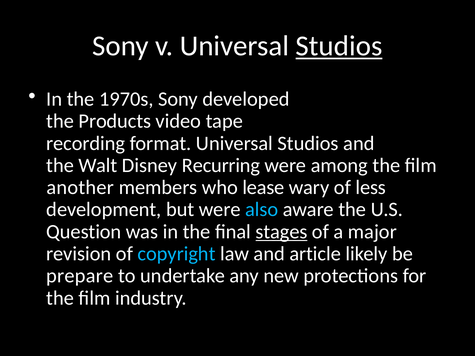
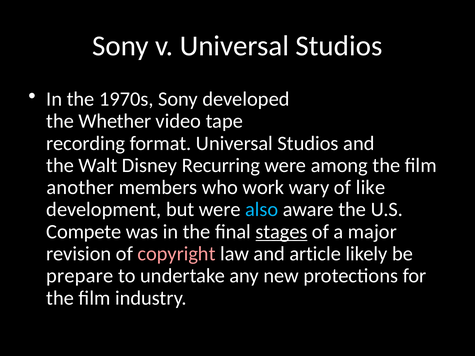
Studios at (339, 46) underline: present -> none
Products: Products -> Whether
lease: lease -> work
less: less -> like
Question: Question -> Compete
copyright colour: light blue -> pink
